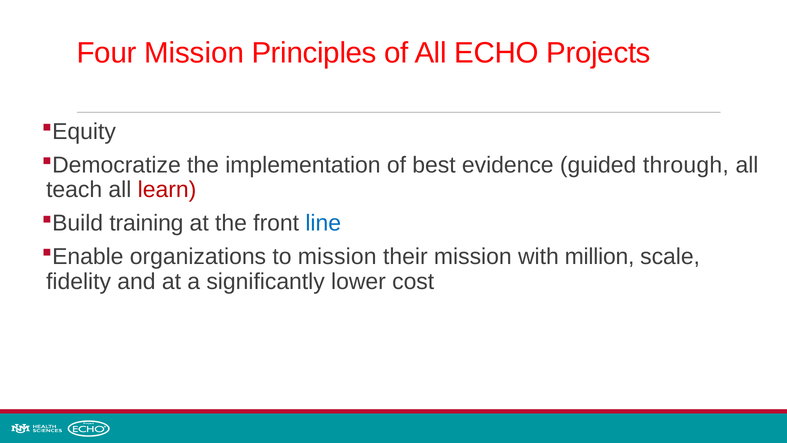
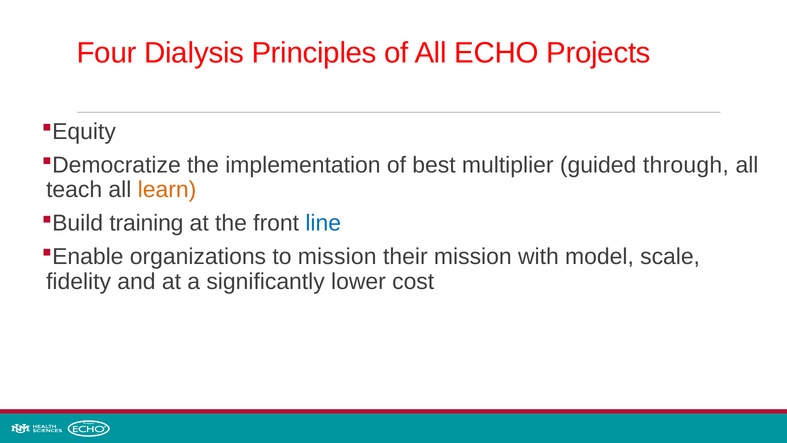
Four Mission: Mission -> Dialysis
evidence: evidence -> multiplier
learn colour: red -> orange
million: million -> model
